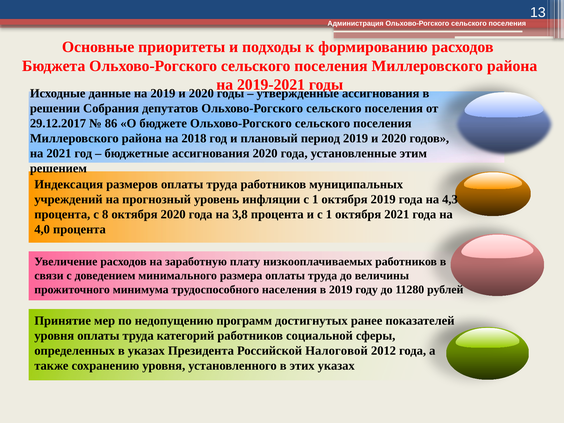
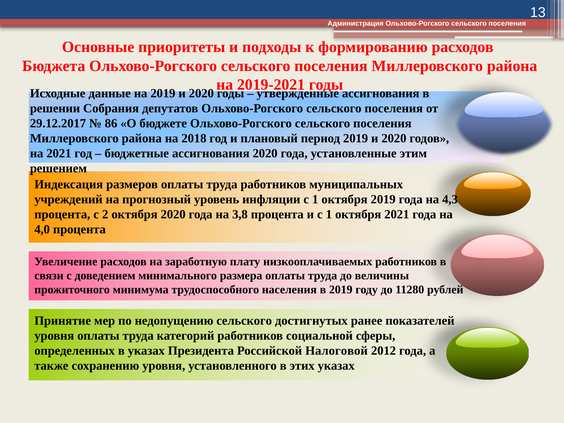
8: 8 -> 2
недопущению программ: программ -> сельского
